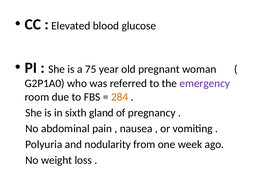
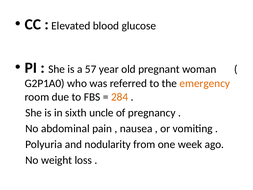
75: 75 -> 57
emergency colour: purple -> orange
gland: gland -> uncle
